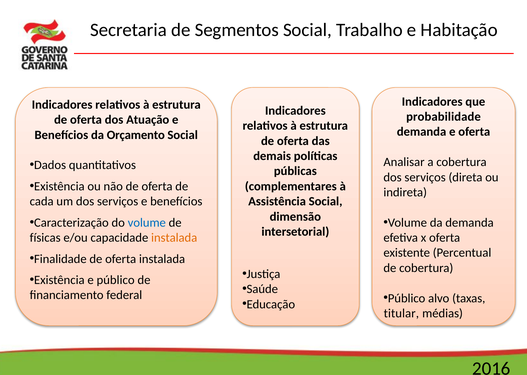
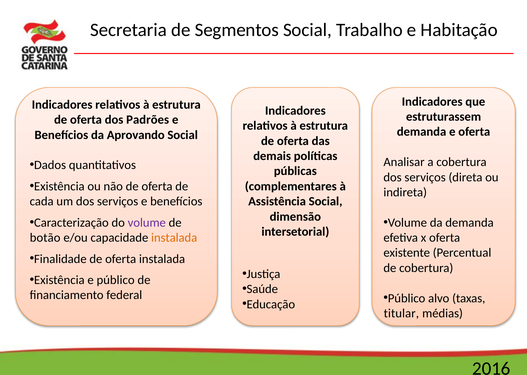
probabilidade: probabilidade -> estruturassem
Atuação: Atuação -> Padrões
Orçamento: Orçamento -> Aprovando
volume at (147, 223) colour: blue -> purple
físicas: físicas -> botão
